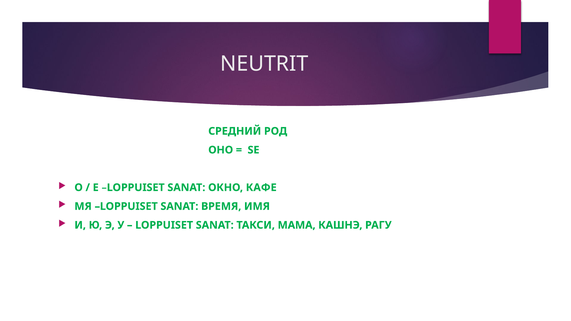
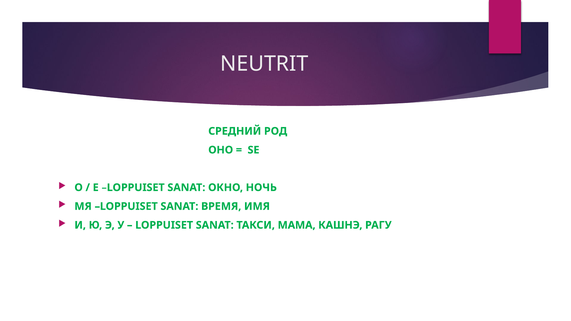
КАФЕ: КАФЕ -> НОЧЬ
